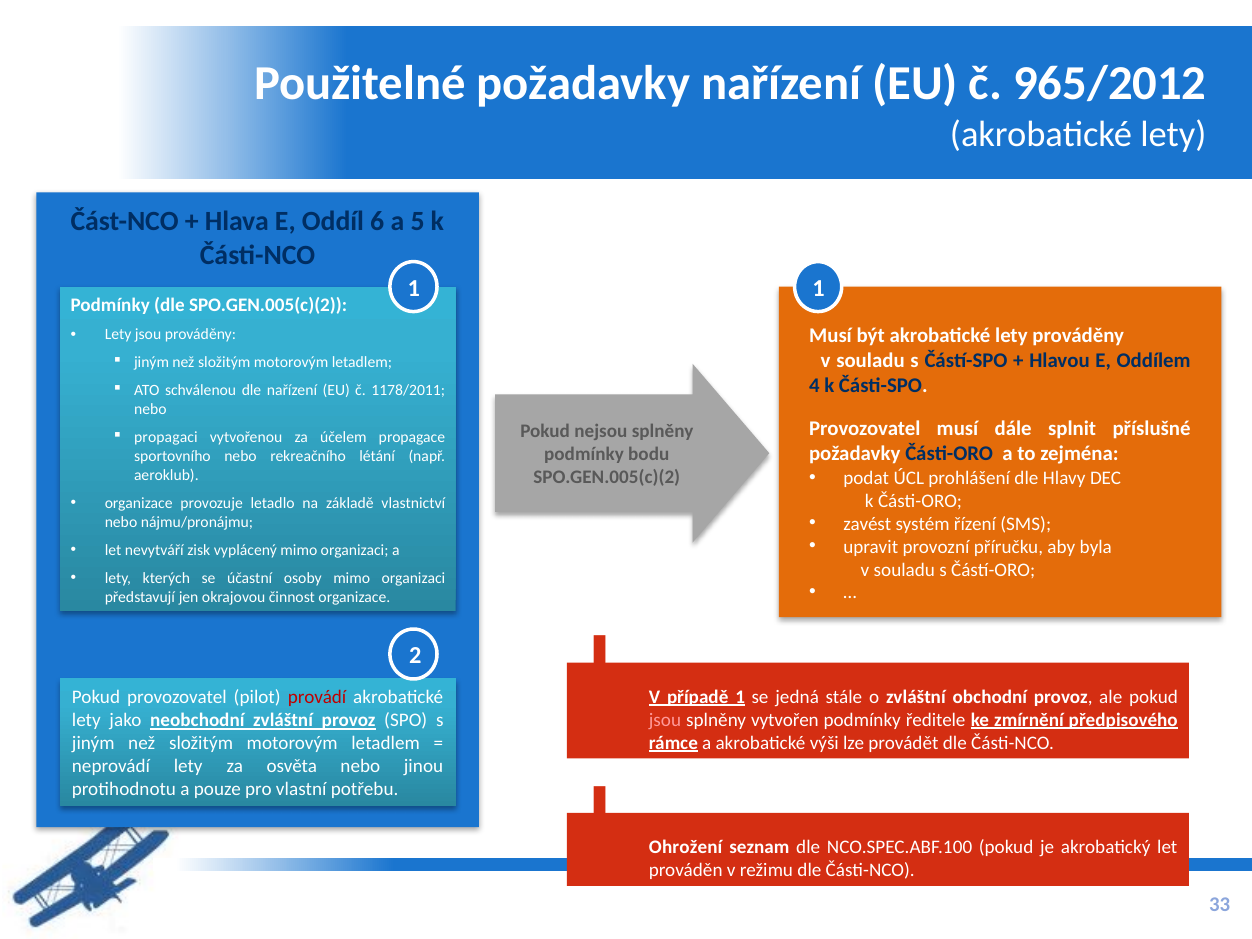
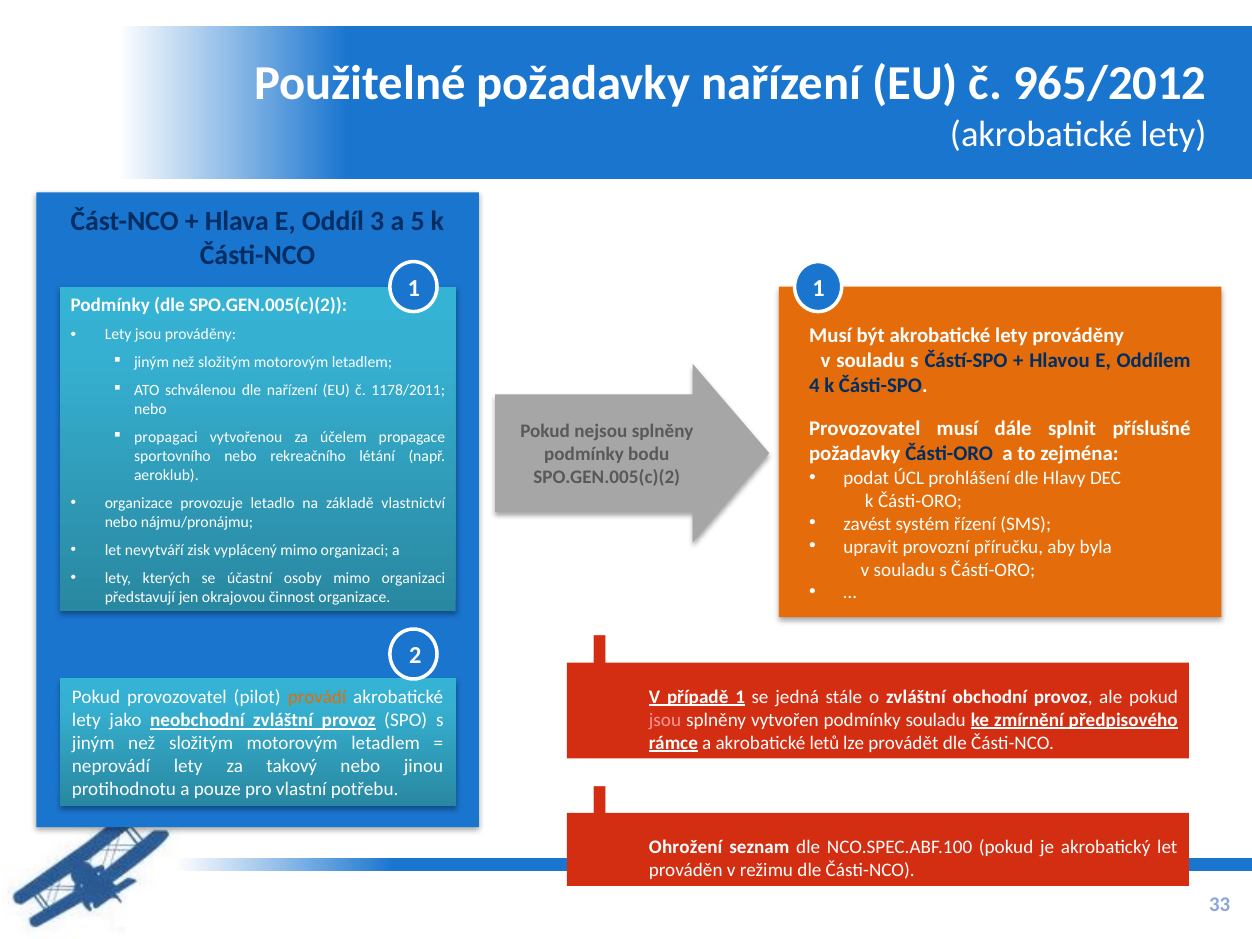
6: 6 -> 3
provádí colour: red -> orange
podmínky ředitele: ředitele -> souladu
výši: výši -> letů
osvěta: osvěta -> takový
